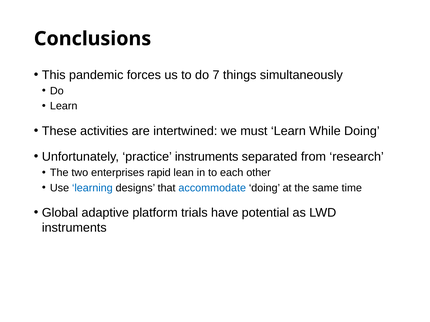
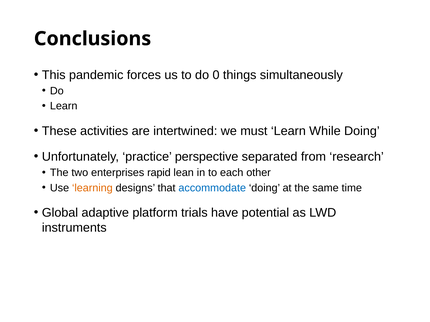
7: 7 -> 0
practice instruments: instruments -> perspective
learning colour: blue -> orange
